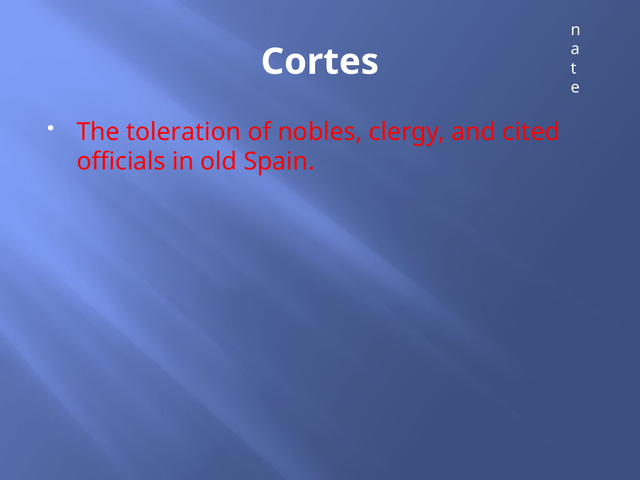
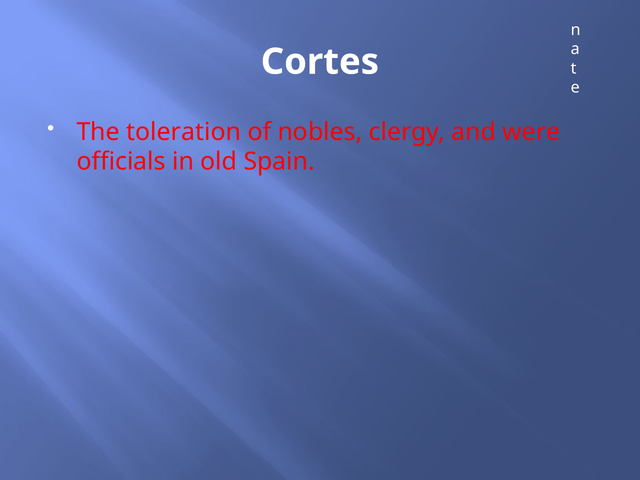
cited: cited -> were
